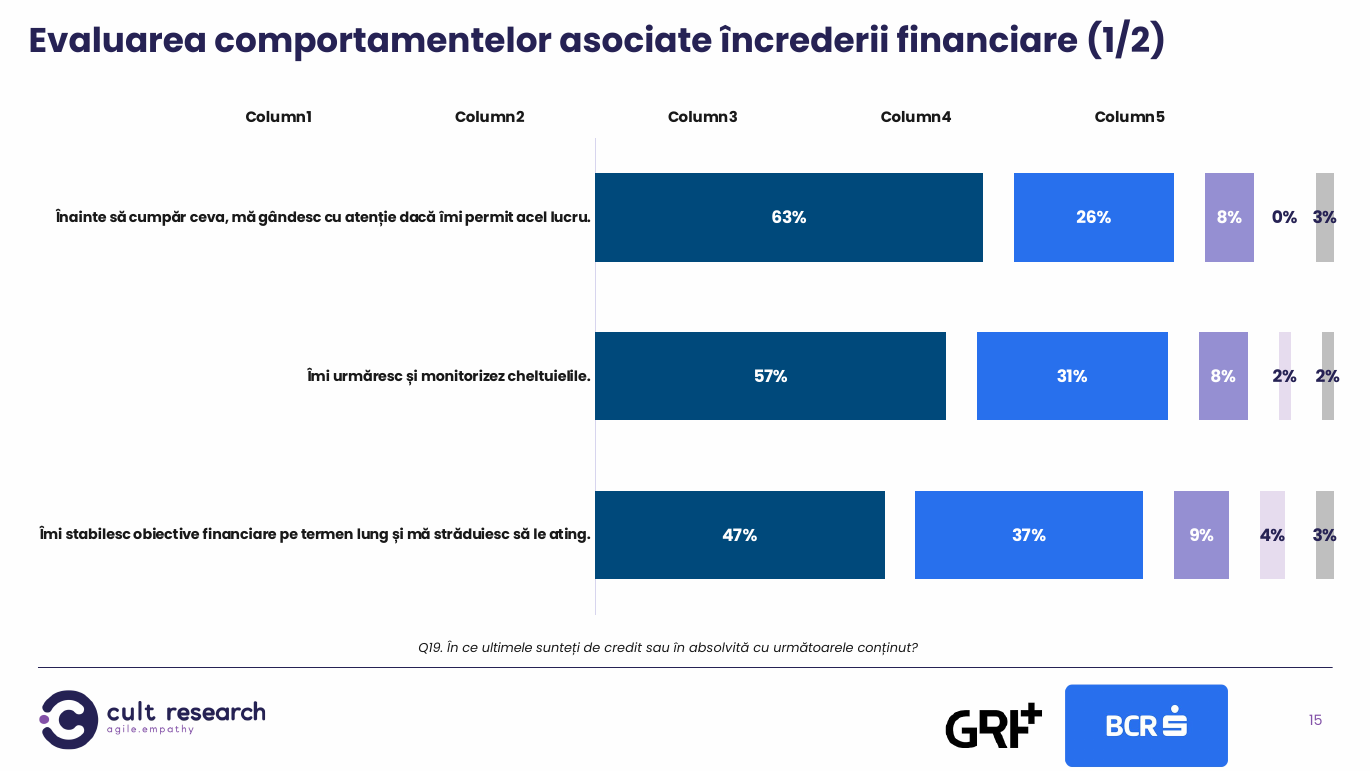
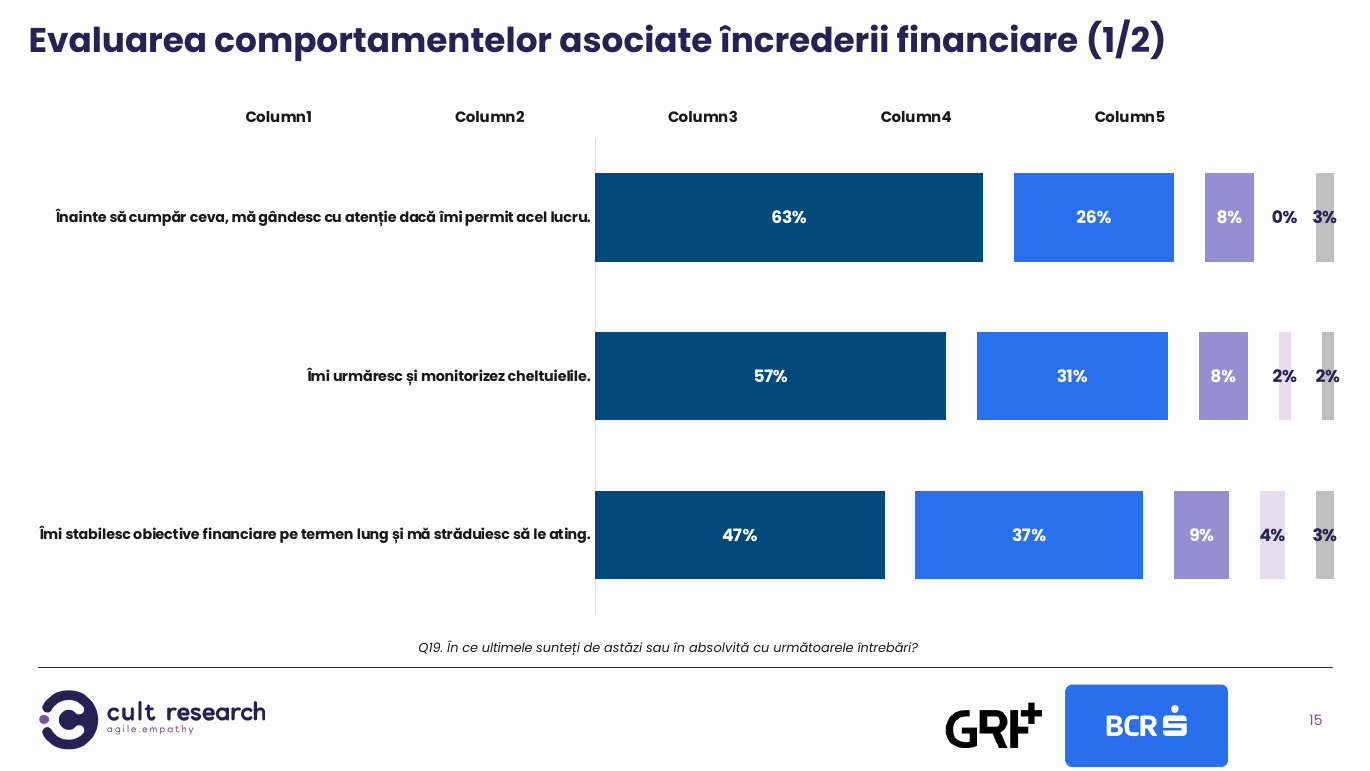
credit: credit -> astăzi
conținut: conținut -> întrebări
